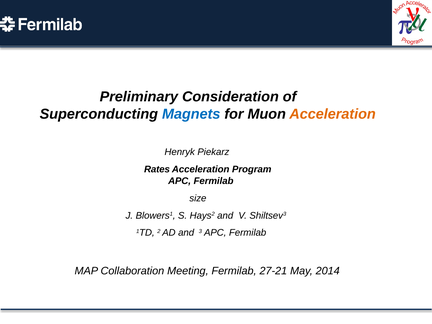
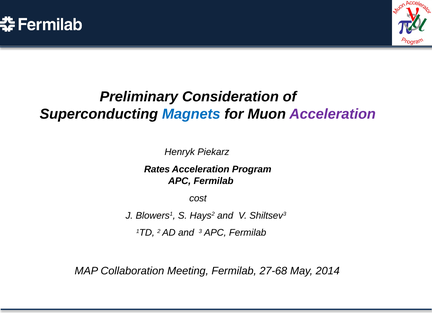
Acceleration at (333, 114) colour: orange -> purple
size: size -> cost
27-21: 27-21 -> 27-68
